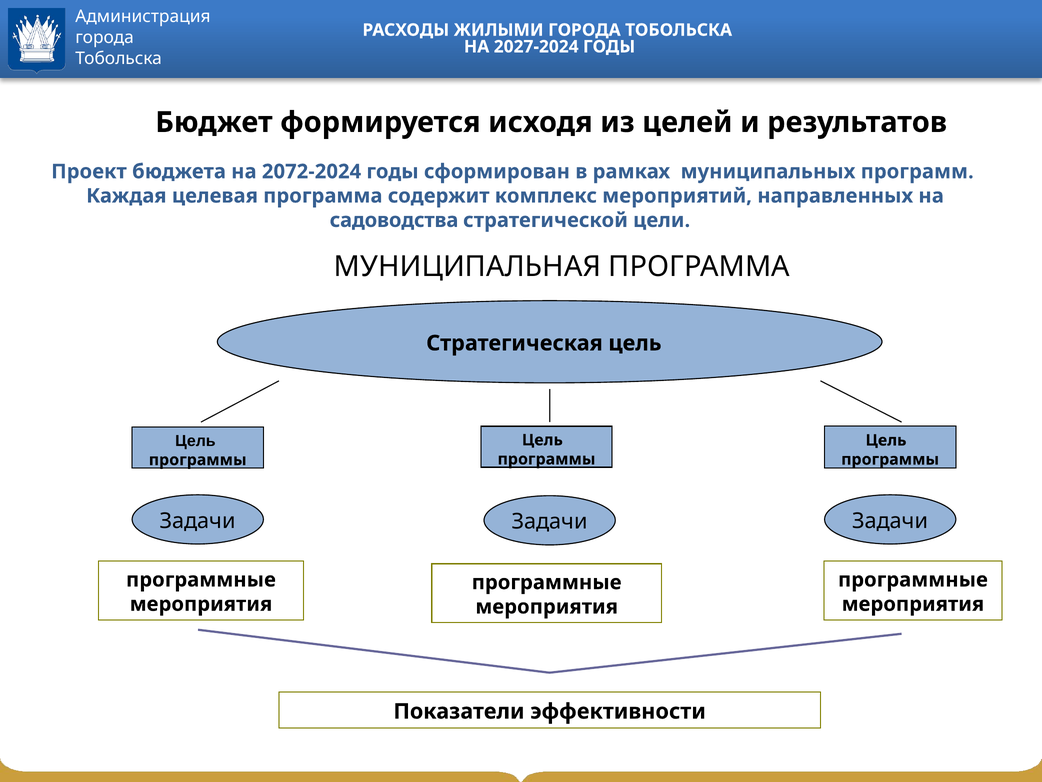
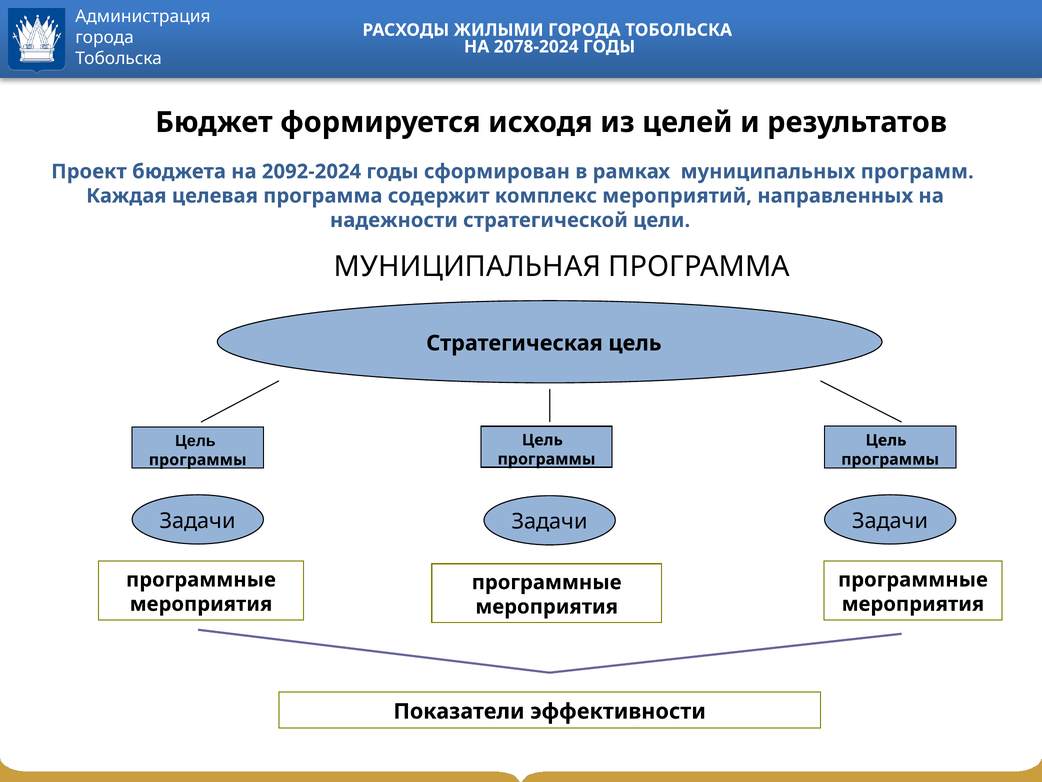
2027-2024: 2027-2024 -> 2078-2024
2072-2024: 2072-2024 -> 2092-2024
садоводства: садоводства -> надежности
